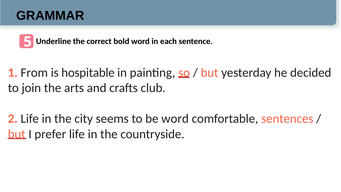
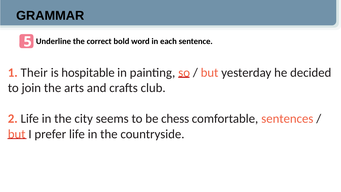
From: From -> Their
be word: word -> chess
